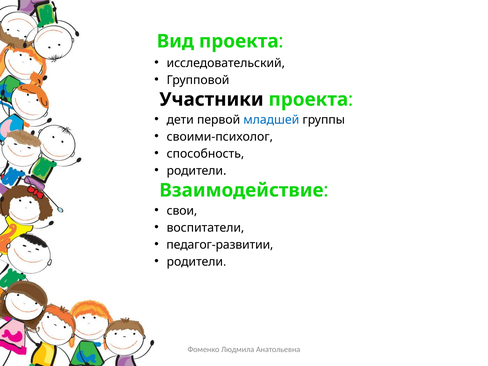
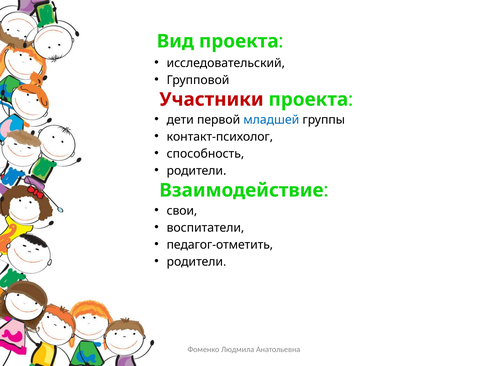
Участники colour: black -> red
своими-психолог: своими-психолог -> контакт-психолог
педагог-развитии: педагог-развитии -> педагог-отметить
